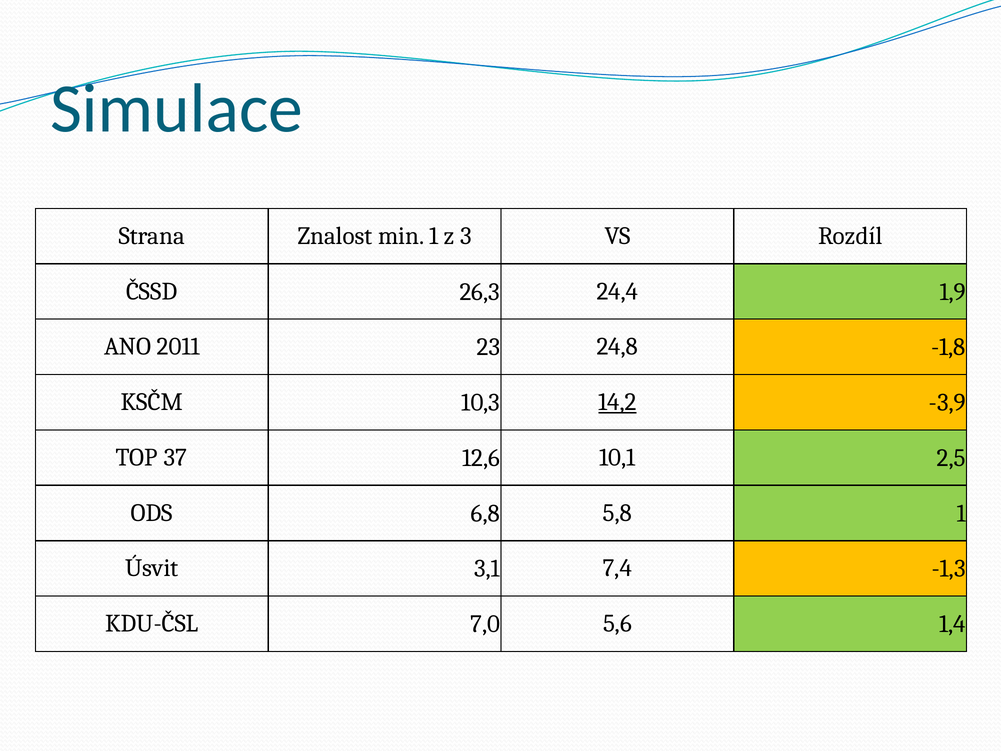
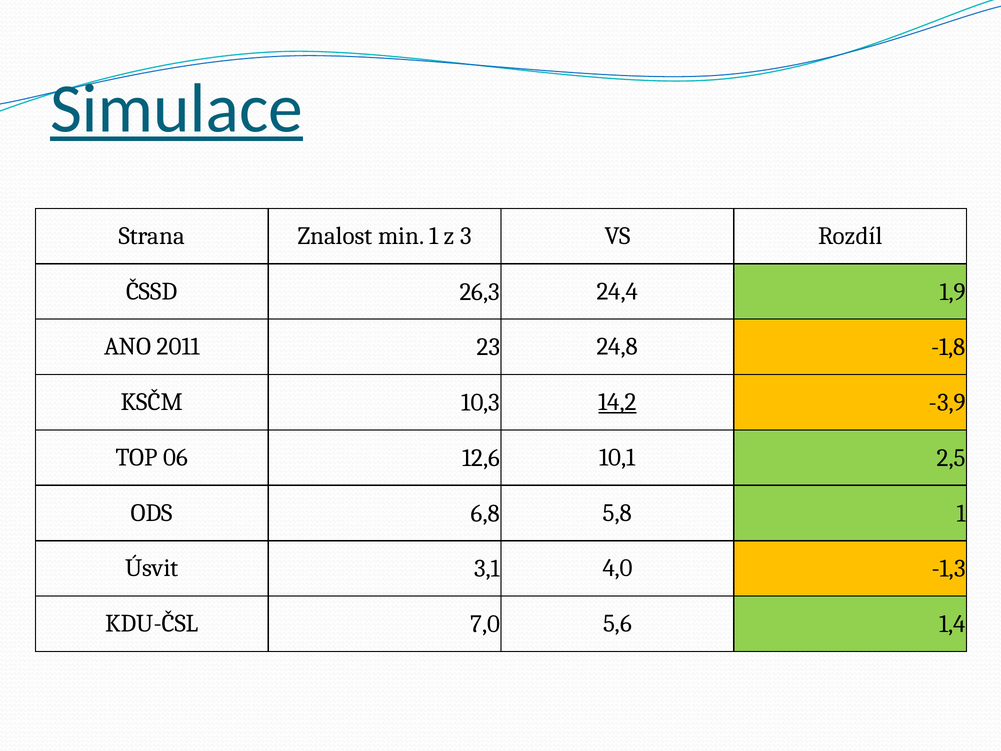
Simulace underline: none -> present
37: 37 -> 06
7,4: 7,4 -> 4,0
